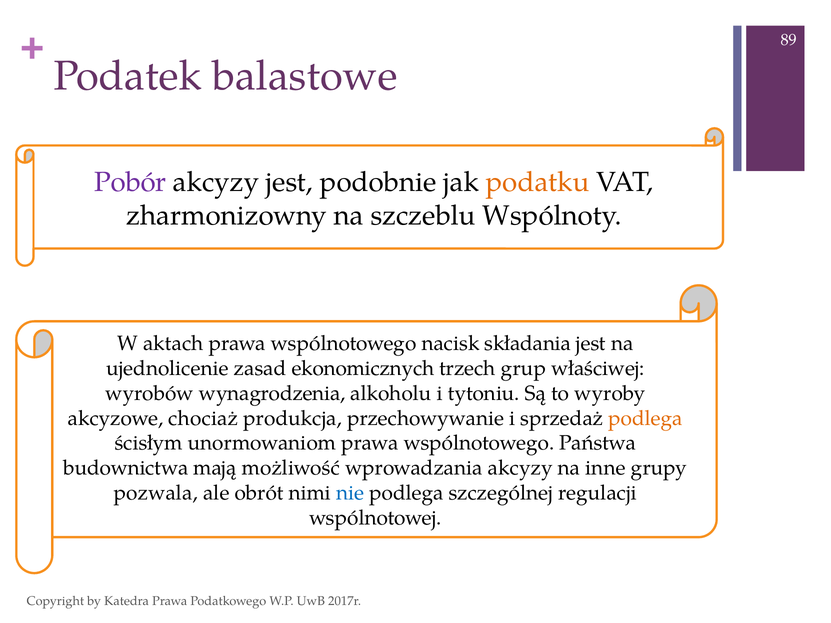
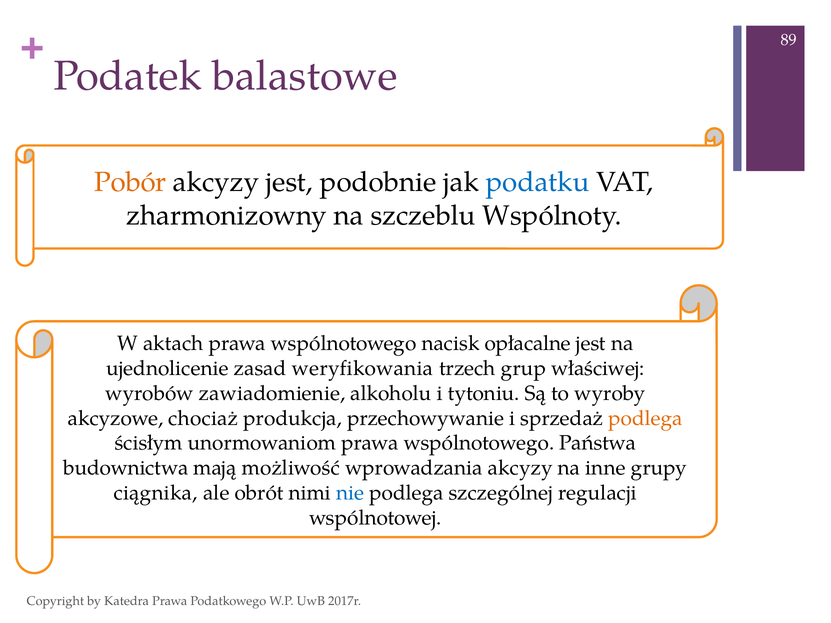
Pobór colour: purple -> orange
podatku colour: orange -> blue
składania: składania -> opłacalne
ekonomicznych: ekonomicznych -> weryfikowania
wynagrodzenia: wynagrodzenia -> zawiadomienie
pozwala: pozwala -> ciągnika
